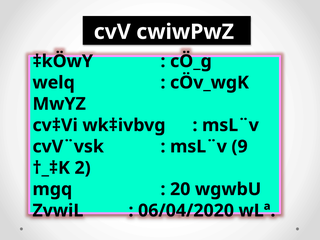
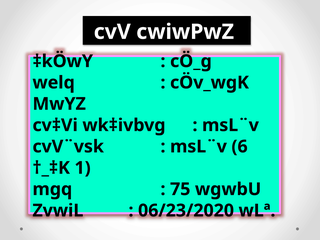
9: 9 -> 6
2: 2 -> 1
20: 20 -> 75
06/04/2020: 06/04/2020 -> 06/23/2020
